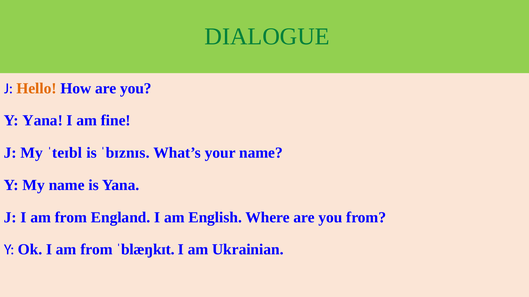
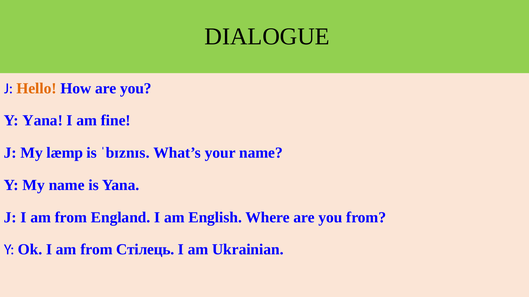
DIALOGUE colour: green -> black
ˈteɪbl: ˈteɪbl -> læmp
ˈblæŋkɪt: ˈblæŋkɪt -> Стілець
